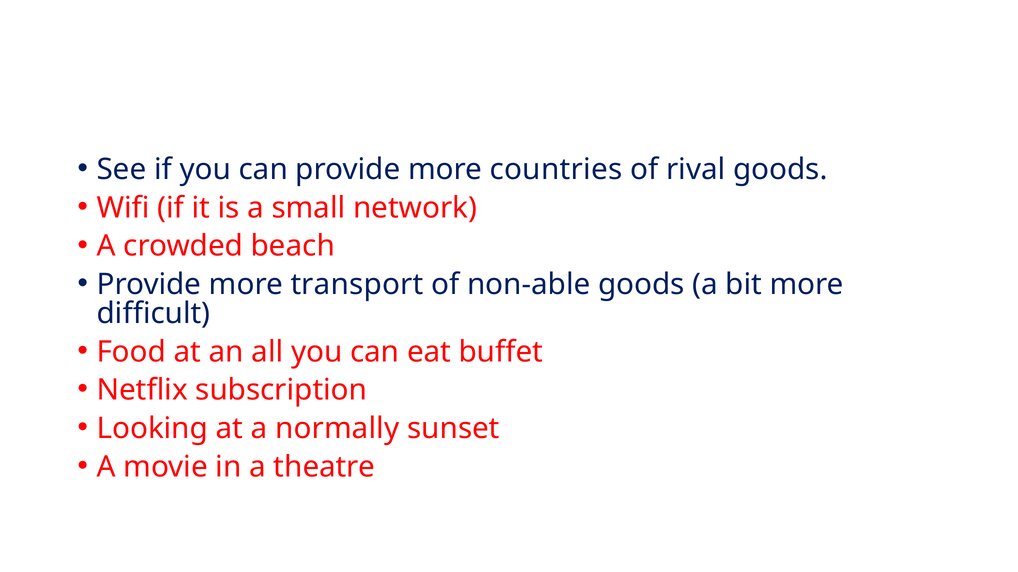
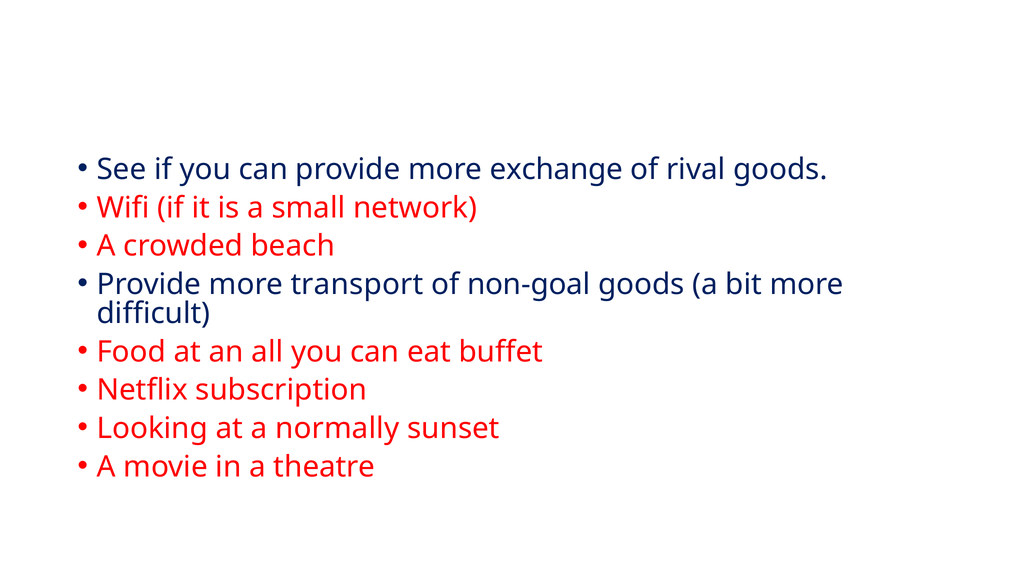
countries: countries -> exchange
non-able: non-able -> non-goal
